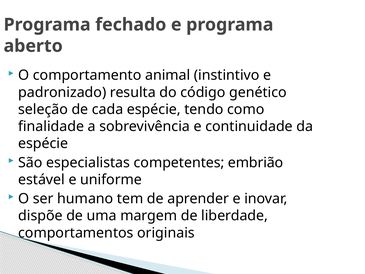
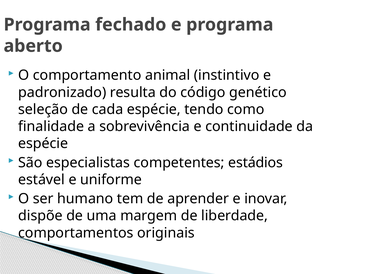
embrião: embrião -> estádios
